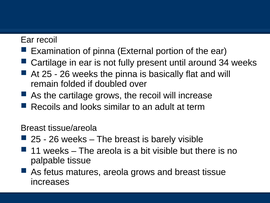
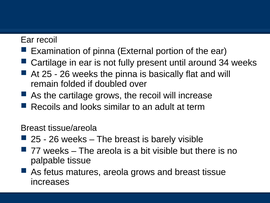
11: 11 -> 77
